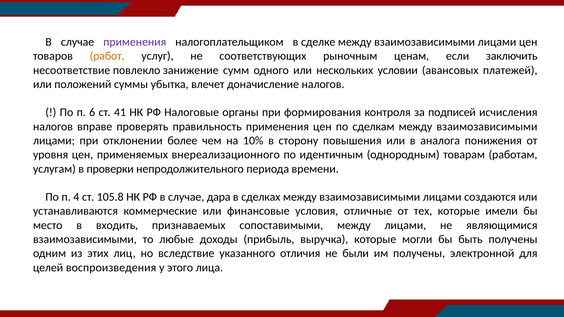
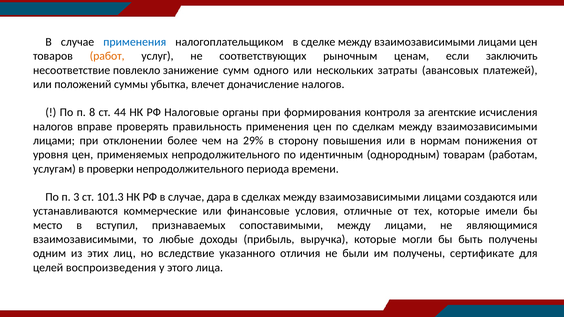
применения at (135, 42) colour: purple -> blue
условии: условии -> затраты
6: 6 -> 8
41: 41 -> 44
подписей: подписей -> агентские
10%: 10% -> 29%
аналога: аналога -> нормам
применяемых внереализационного: внереализационного -> непродолжительного
4: 4 -> 3
105.8: 105.8 -> 101.3
входить: входить -> вступил
электронной: электронной -> сертификате
